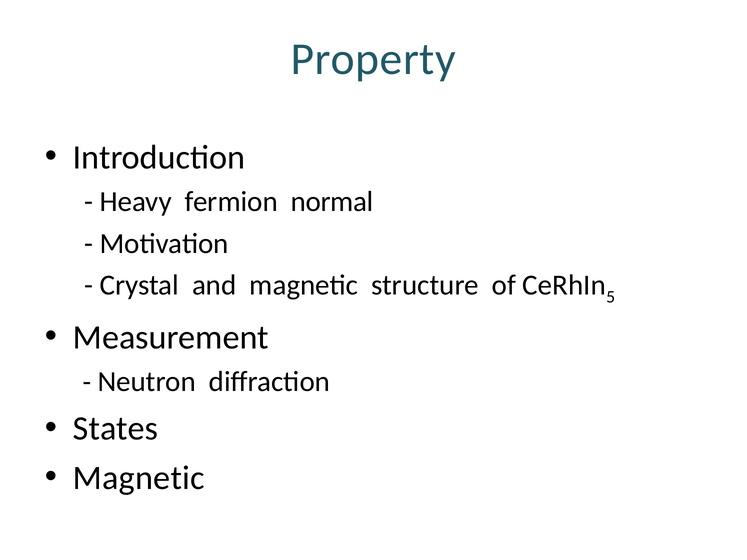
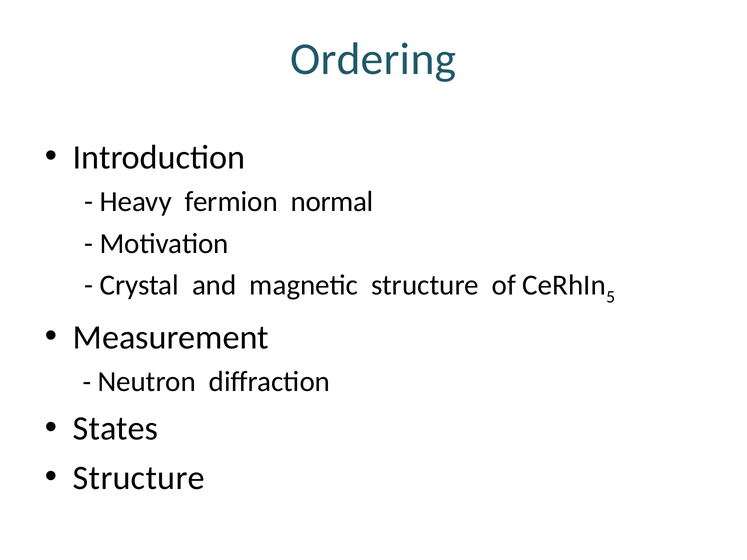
Property: Property -> Ordering
Magnetic at (139, 478): Magnetic -> Structure
